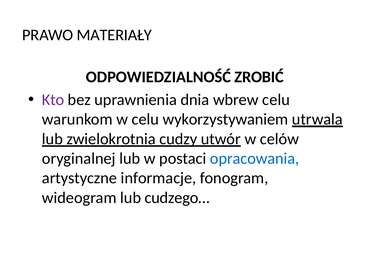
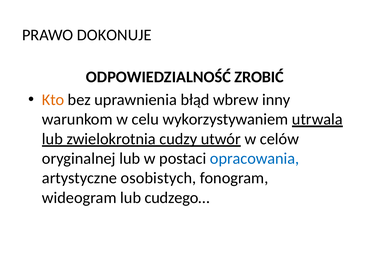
MATERIAŁY: MATERIAŁY -> DOKONUJE
Kto colour: purple -> orange
dnia: dnia -> błąd
wbrew celu: celu -> inny
informacje: informacje -> osobistych
